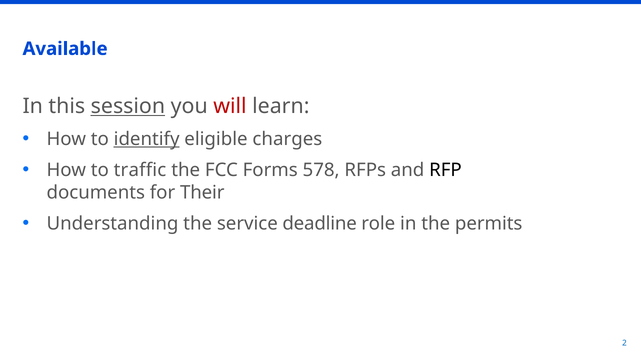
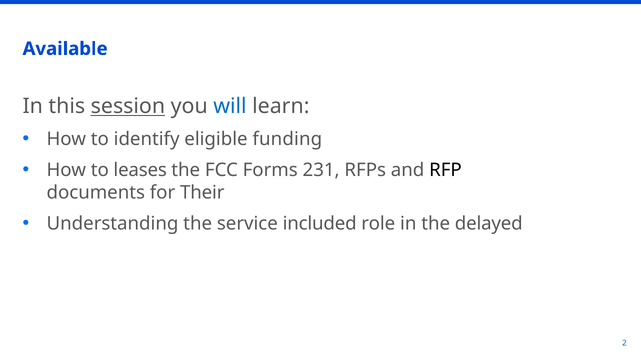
will colour: red -> blue
identify underline: present -> none
charges: charges -> funding
traffic: traffic -> leases
578: 578 -> 231
deadline: deadline -> included
permits: permits -> delayed
